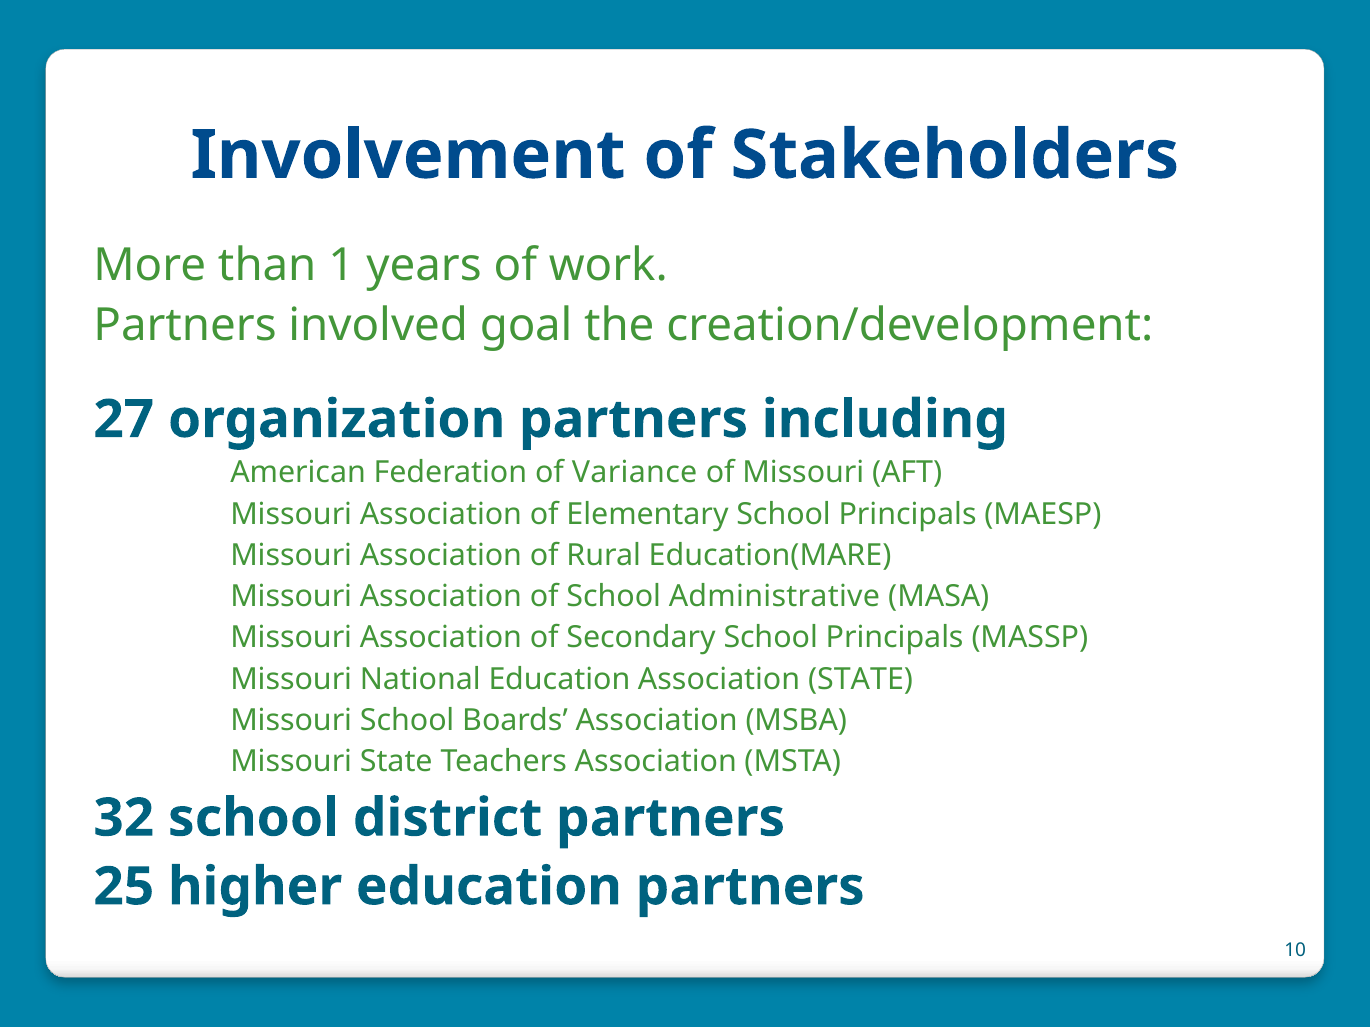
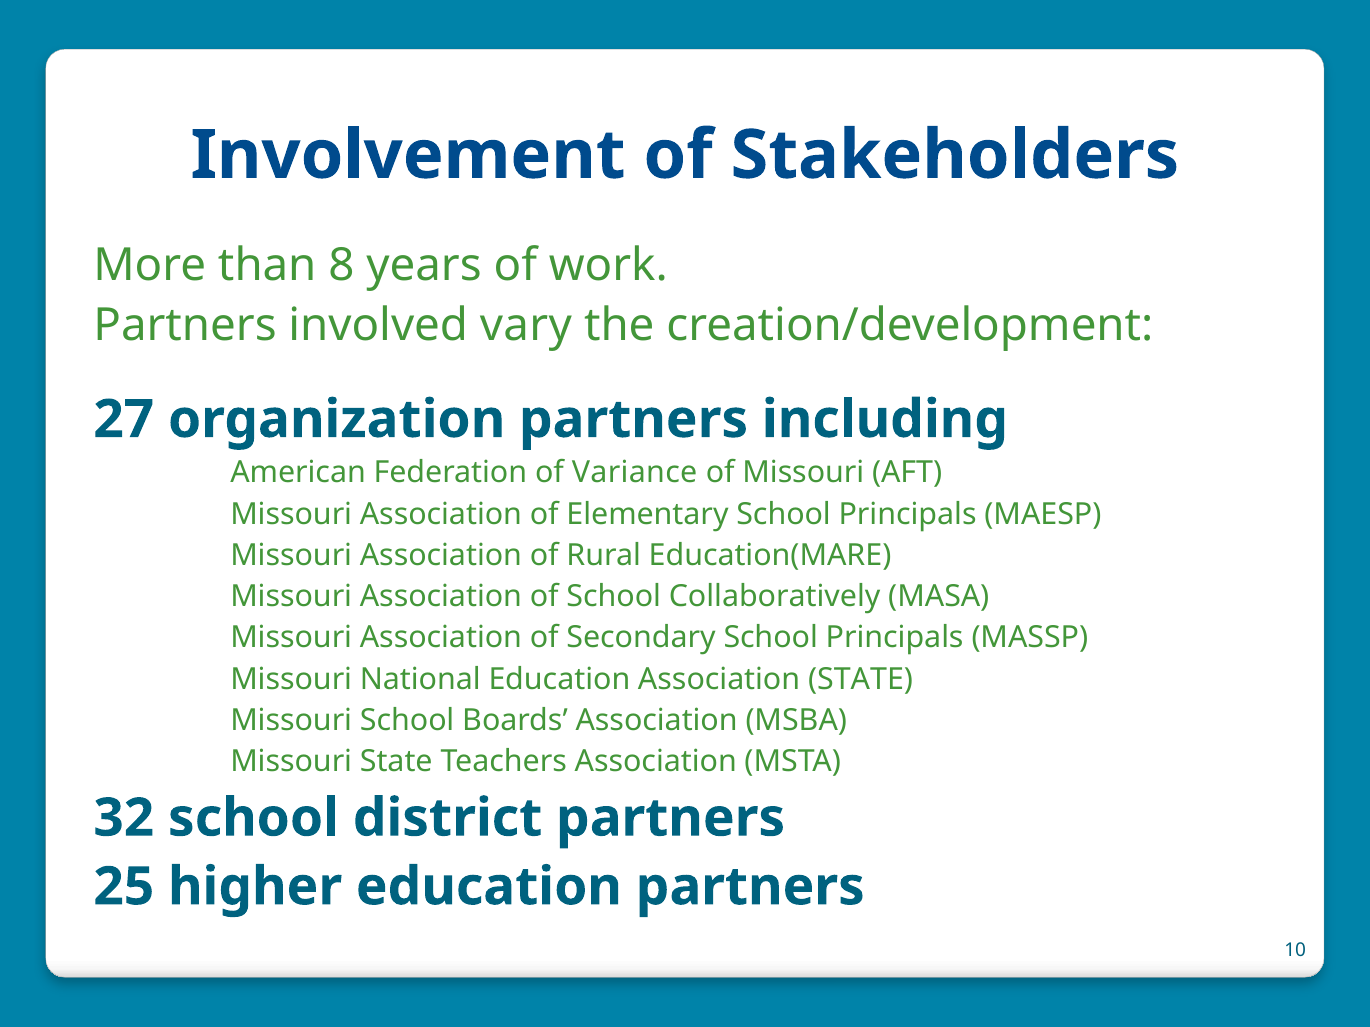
1: 1 -> 8
goal: goal -> vary
Administrative: Administrative -> Collaboratively
